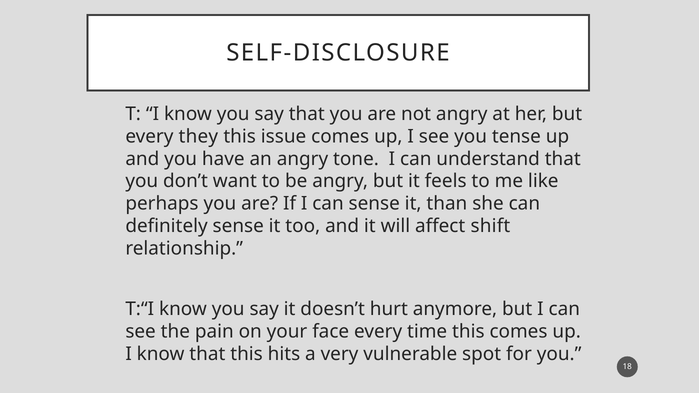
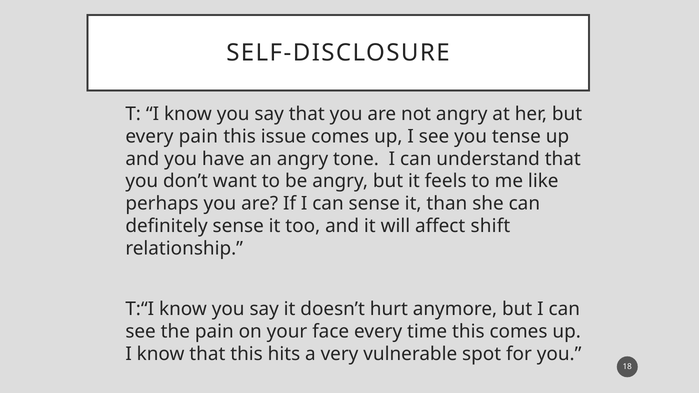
every they: they -> pain
